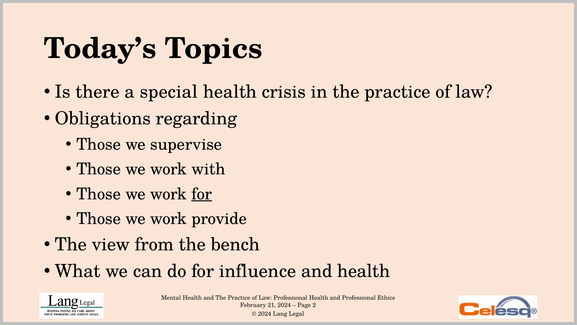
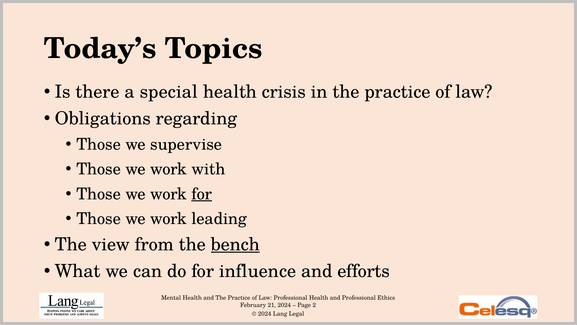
provide: provide -> leading
bench underline: none -> present
and health: health -> efforts
